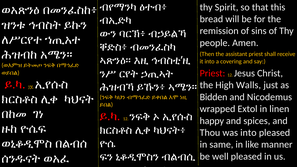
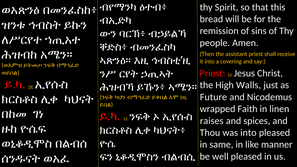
Bidden: Bidden -> Future
Extol: Extol -> Faith
happy: happy -> raises
